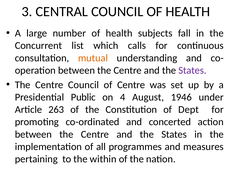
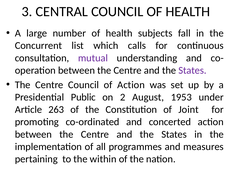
mutual colour: orange -> purple
of Centre: Centre -> Action
4: 4 -> 2
1946: 1946 -> 1953
Dept: Dept -> Joint
